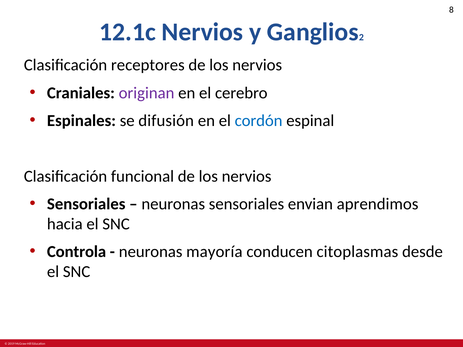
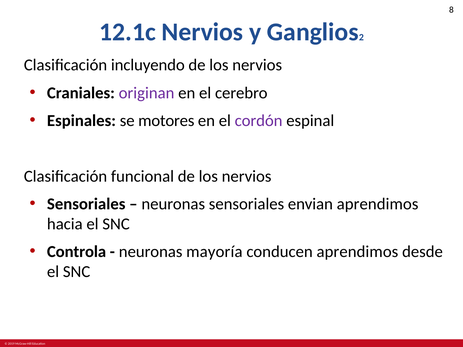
receptores: receptores -> incluyendo
difusión: difusión -> motores
cordón colour: blue -> purple
conducen citoplasmas: citoplasmas -> aprendimos
